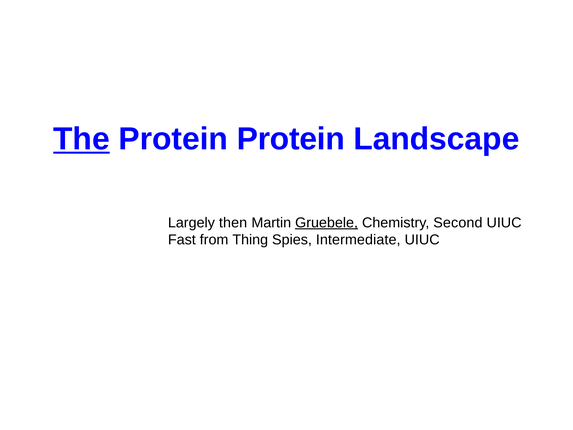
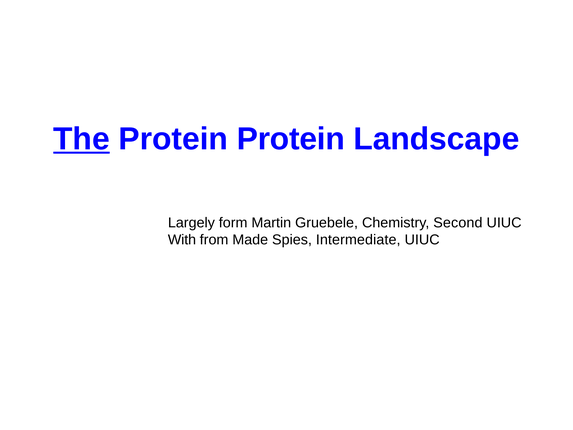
then: then -> form
Gruebele underline: present -> none
Fast: Fast -> With
Thing: Thing -> Made
